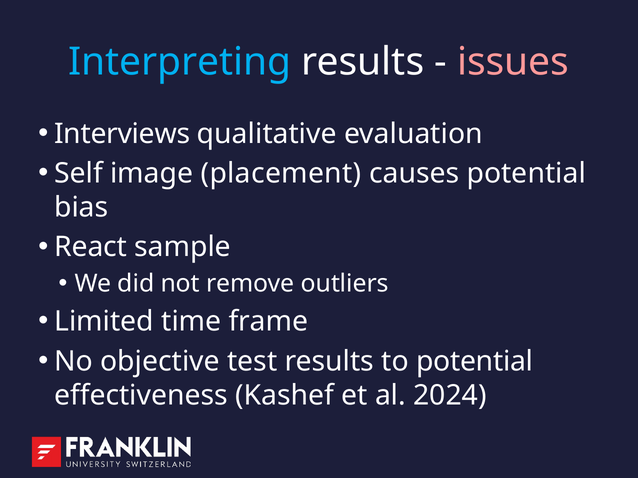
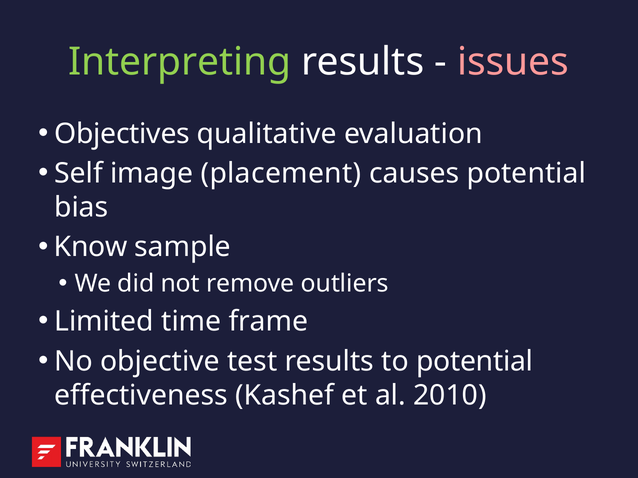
Interpreting colour: light blue -> light green
Interviews: Interviews -> Objectives
React: React -> Know
2024: 2024 -> 2010
